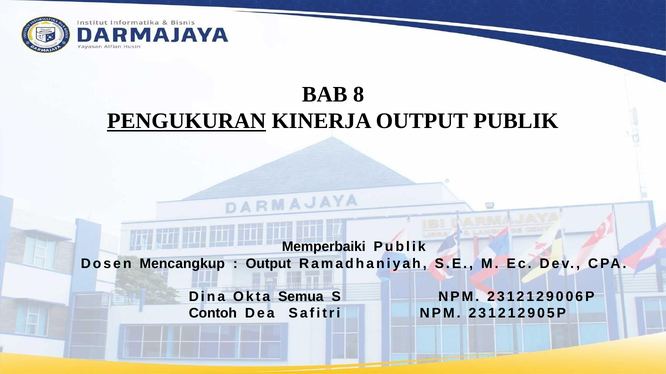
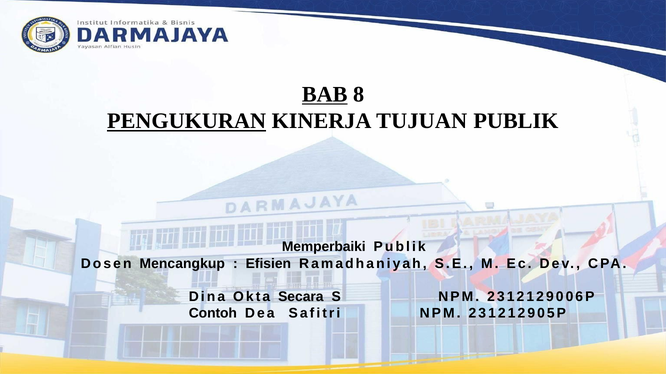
BAB underline: none -> present
KINERJA OUTPUT: OUTPUT -> TUJUAN
Output at (268, 264): Output -> Efisien
Semua: Semua -> Secara
